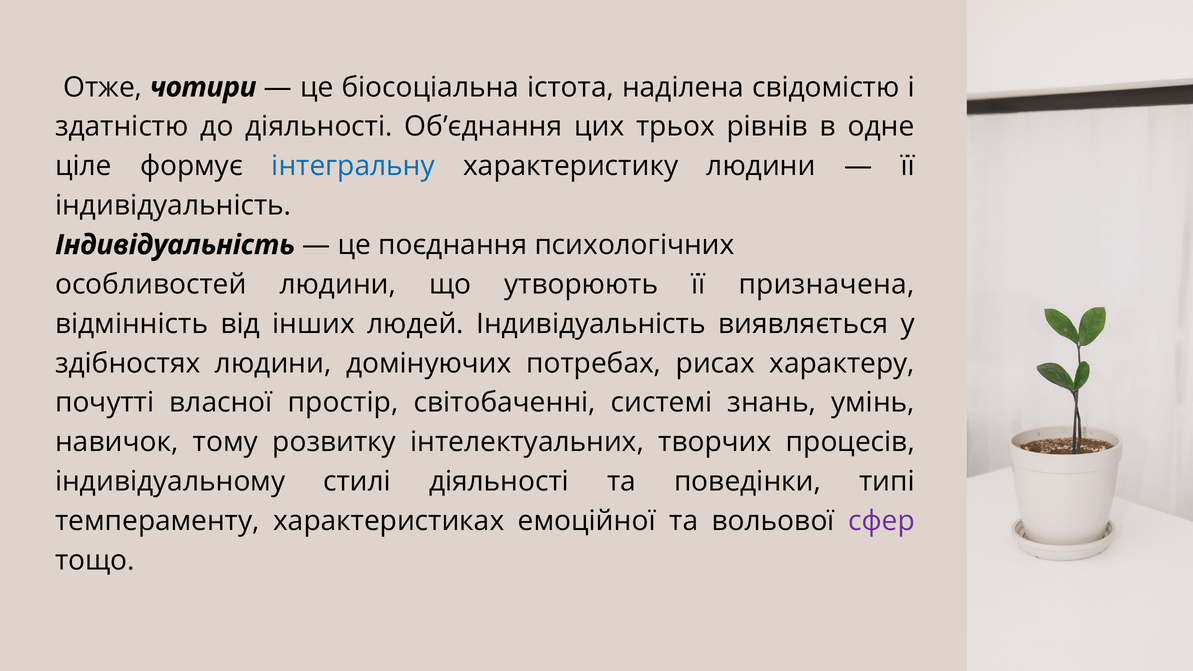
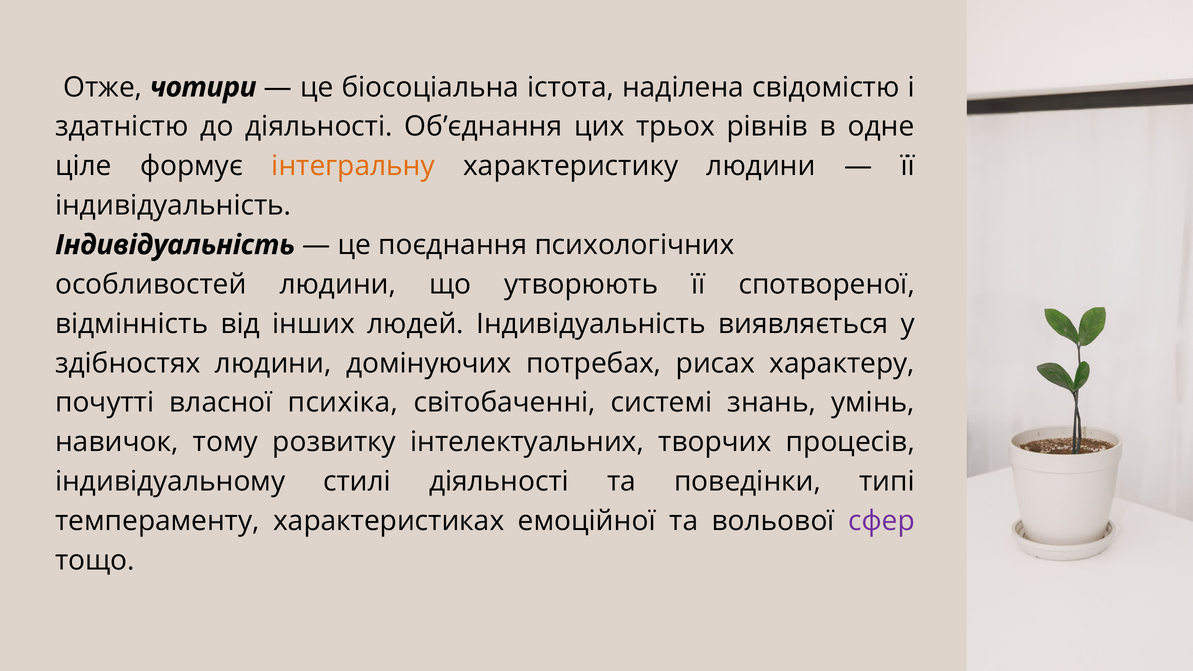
інтегральну colour: blue -> orange
призначена: призначена -> спотвореної
простір: простір -> психіка
